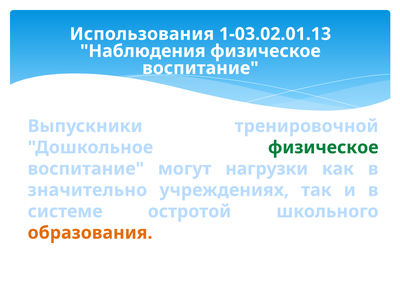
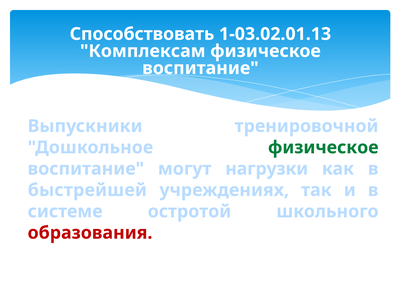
Использования: Использования -> Способствовать
Наблюдения: Наблюдения -> Комплексам
значительно: значительно -> быстрейшей
образования colour: orange -> red
